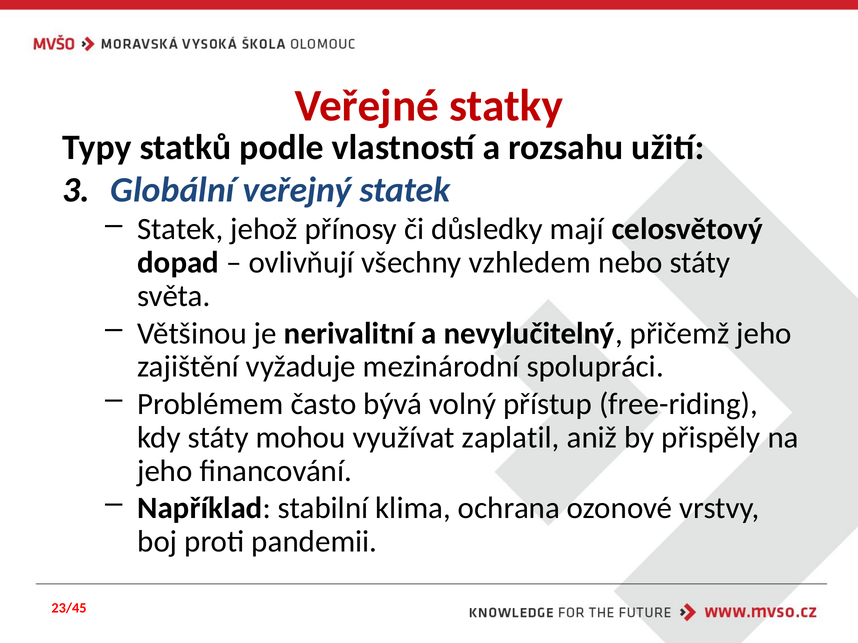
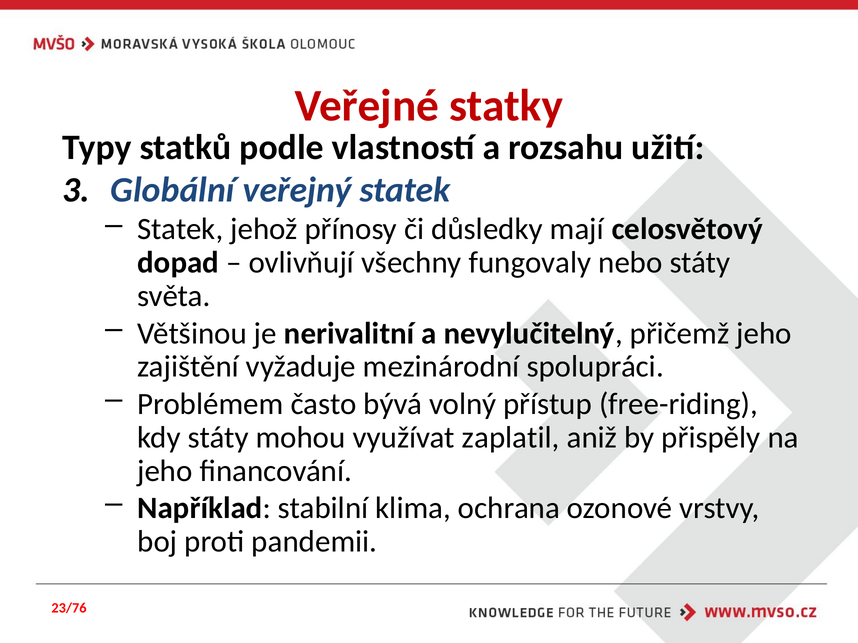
vzhledem: vzhledem -> fungovaly
23/45: 23/45 -> 23/76
